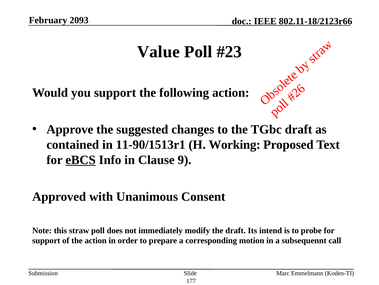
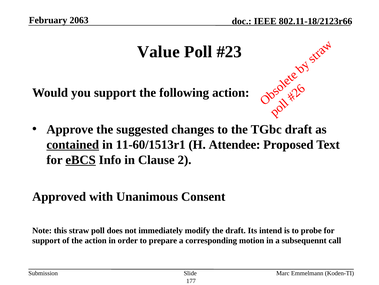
2093: 2093 -> 2063
contained underline: none -> present
11-90/1513r1: 11-90/1513r1 -> 11-60/1513r1
Working: Working -> Attendee
Clause 9: 9 -> 2
